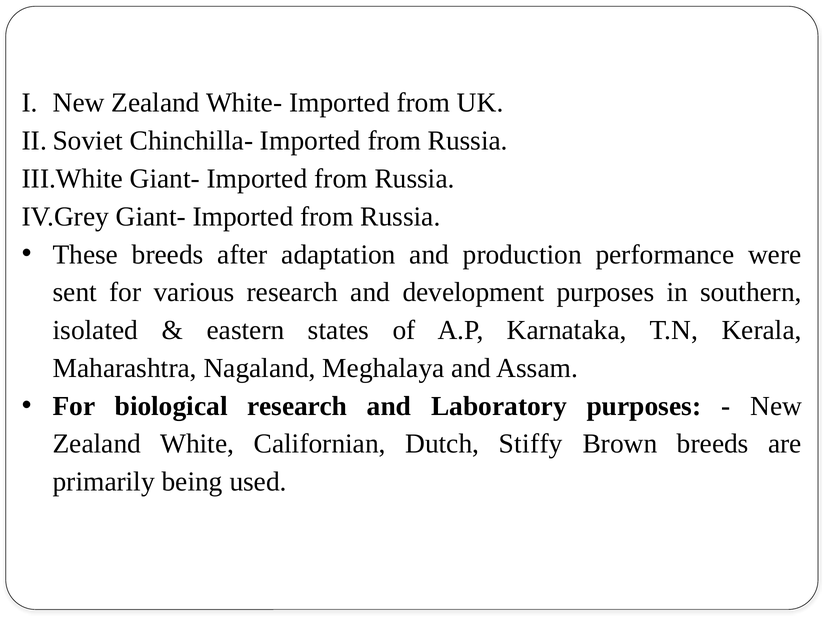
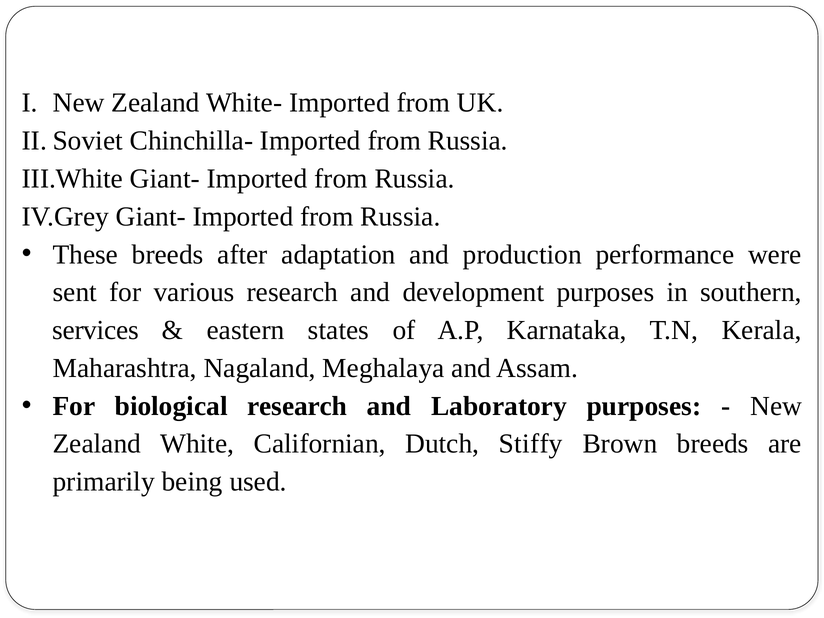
isolated: isolated -> services
